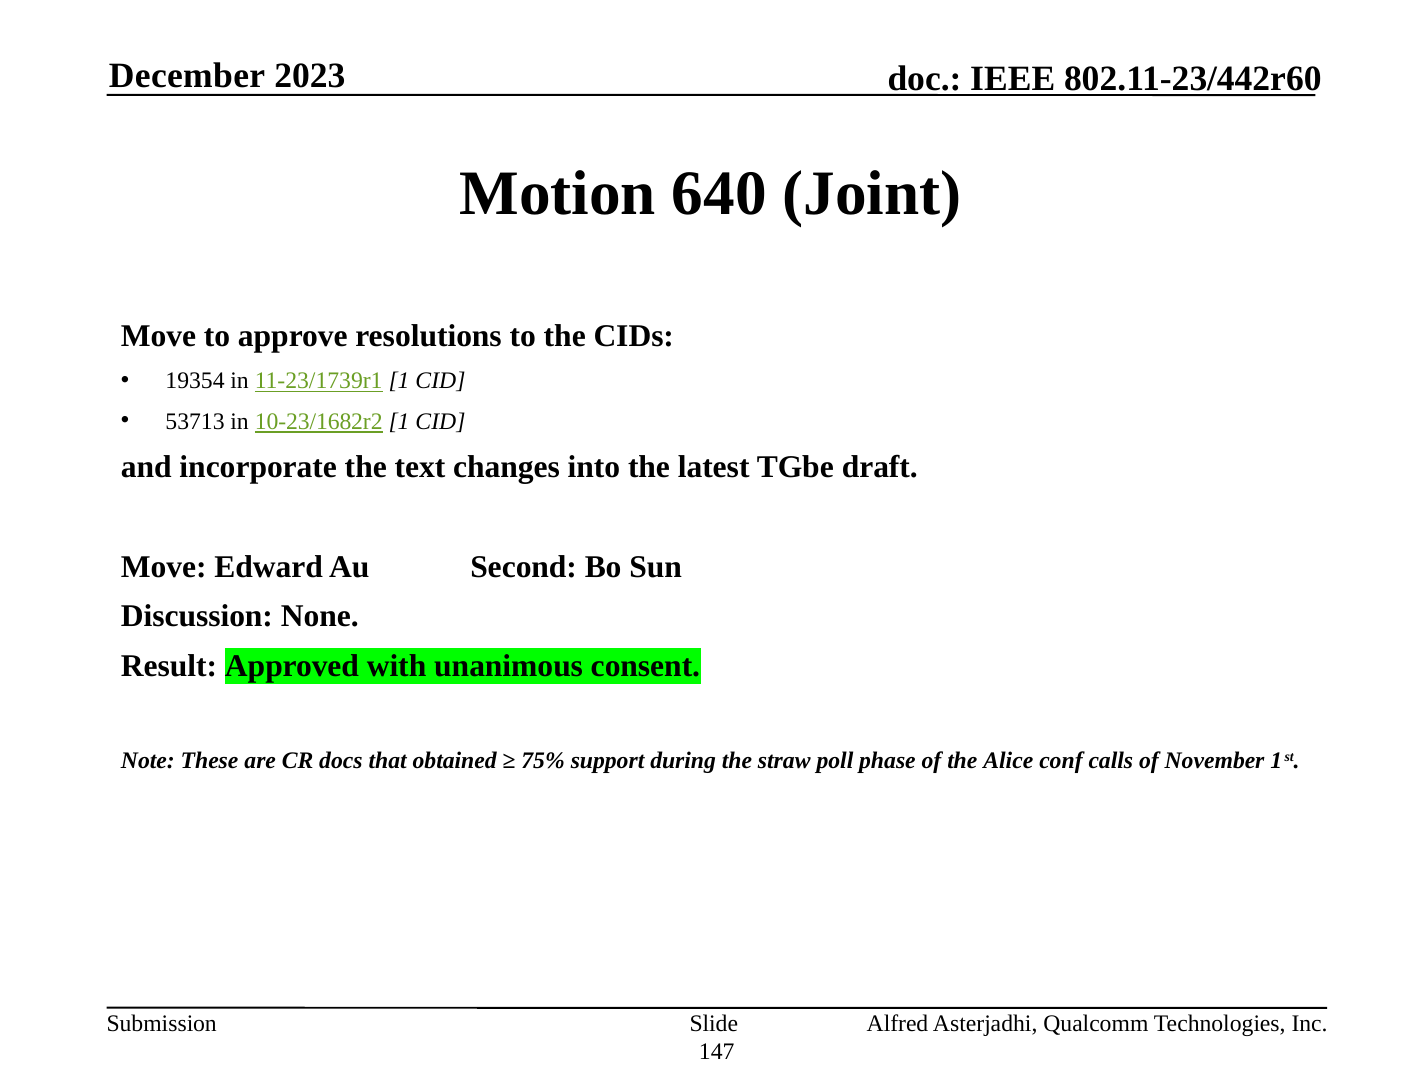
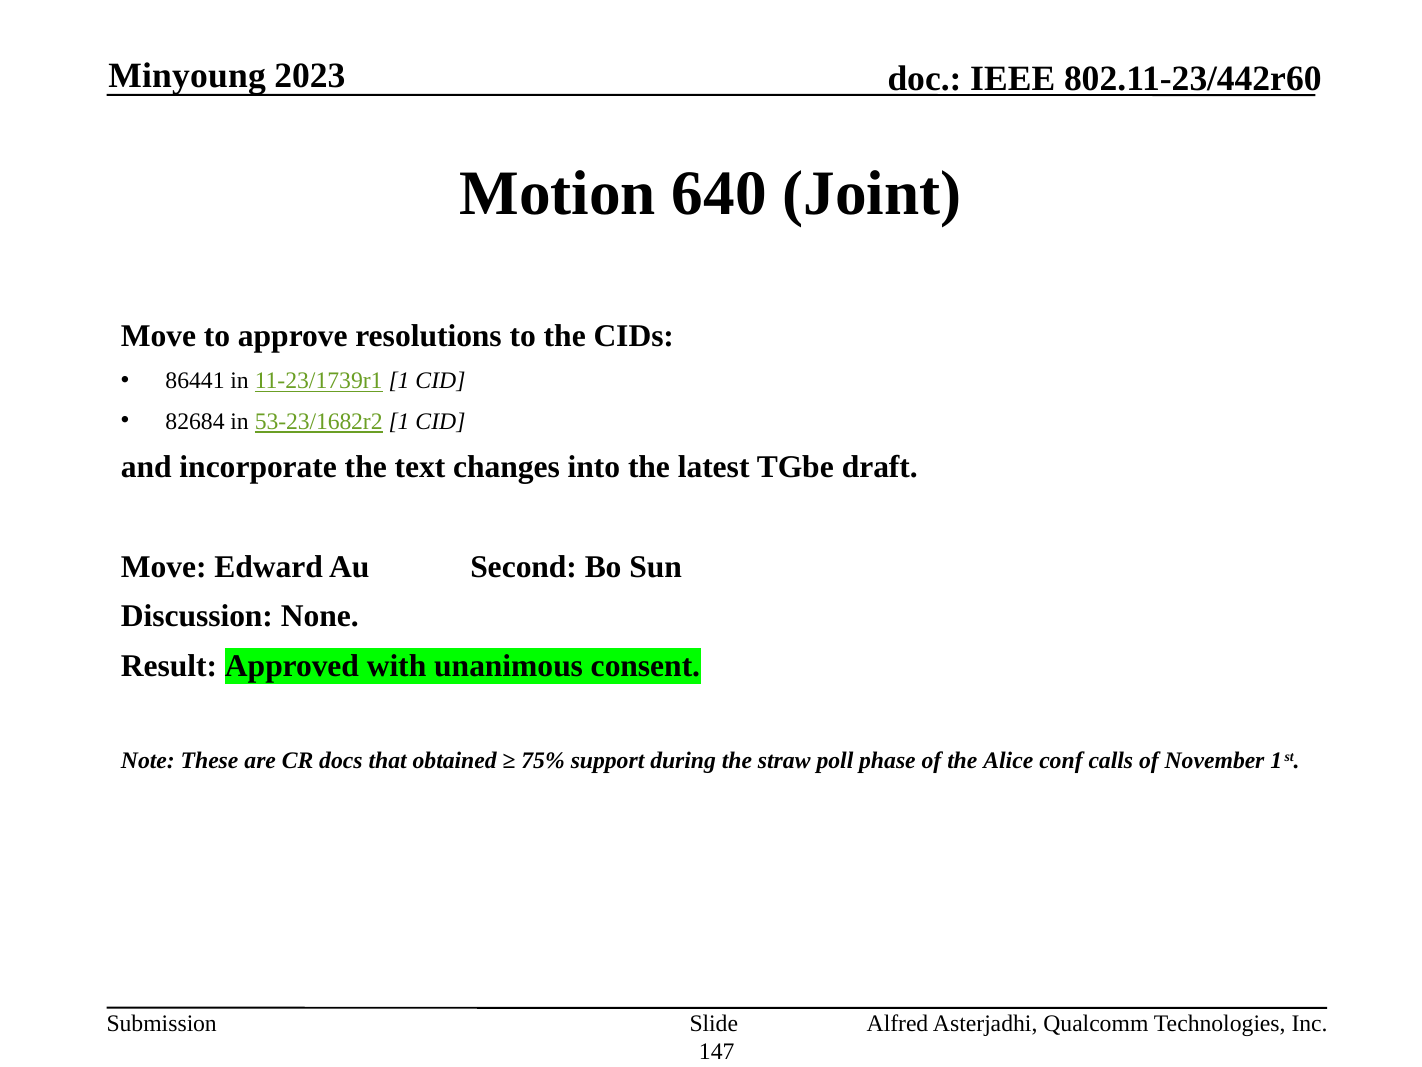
December: December -> Minyoung
19354: 19354 -> 86441
53713: 53713 -> 82684
10-23/1682r2: 10-23/1682r2 -> 53-23/1682r2
